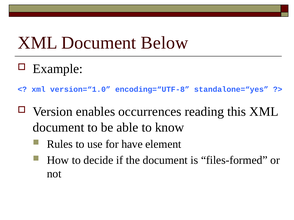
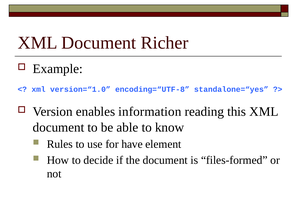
Below: Below -> Richer
occurrences: occurrences -> information
